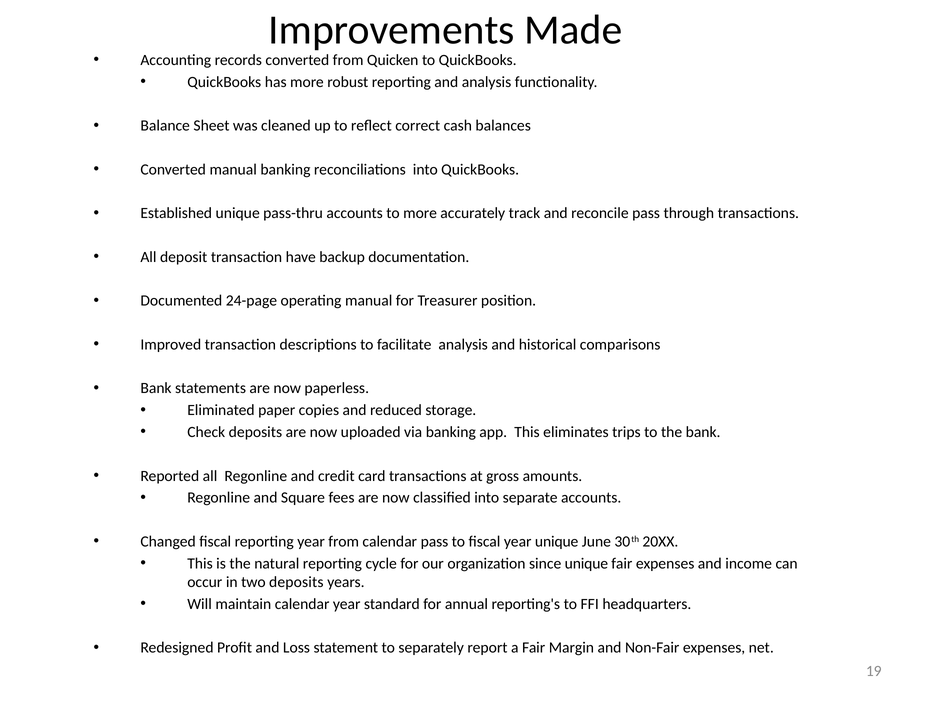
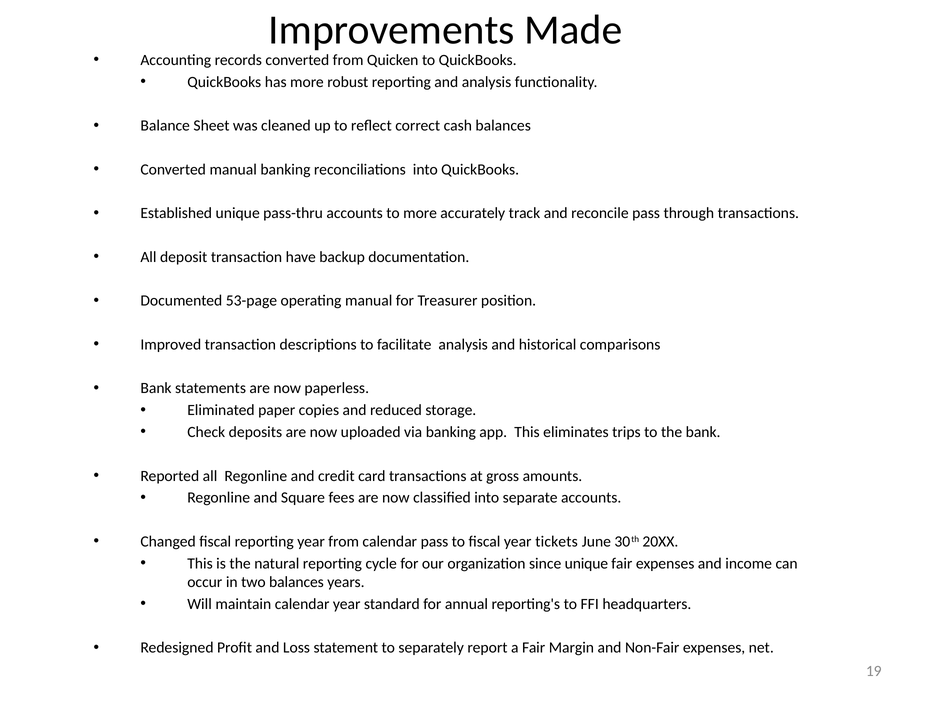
24-page: 24-page -> 53-page
year unique: unique -> tickets
two deposits: deposits -> balances
